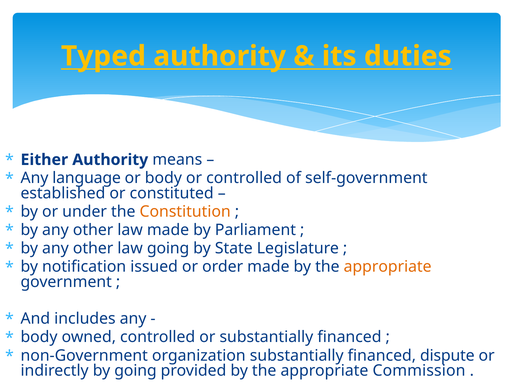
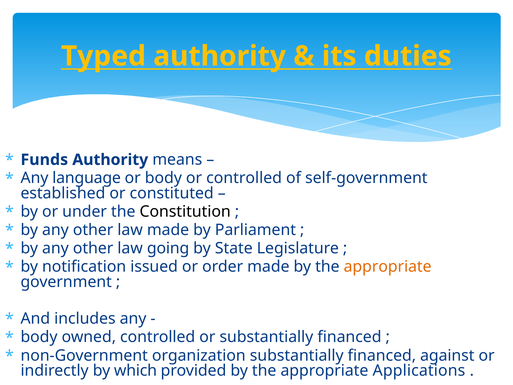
Either: Either -> Funds
Constitution colour: orange -> black
dispute: dispute -> against
by going: going -> which
Commission: Commission -> Applications
